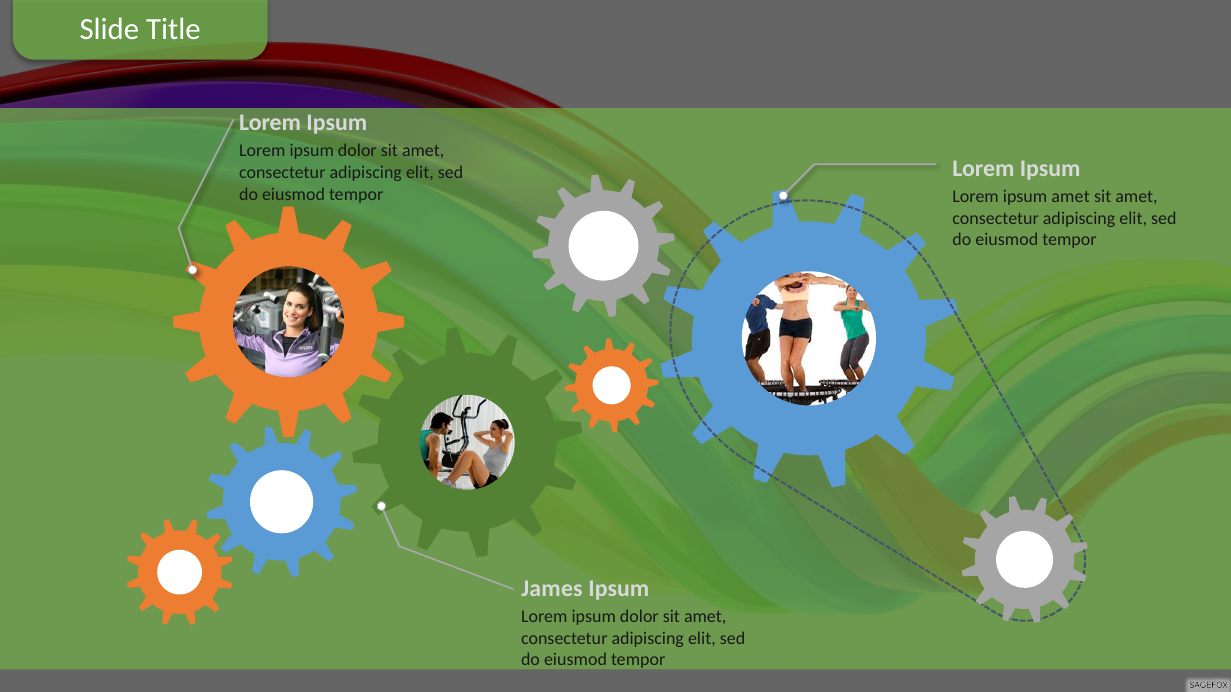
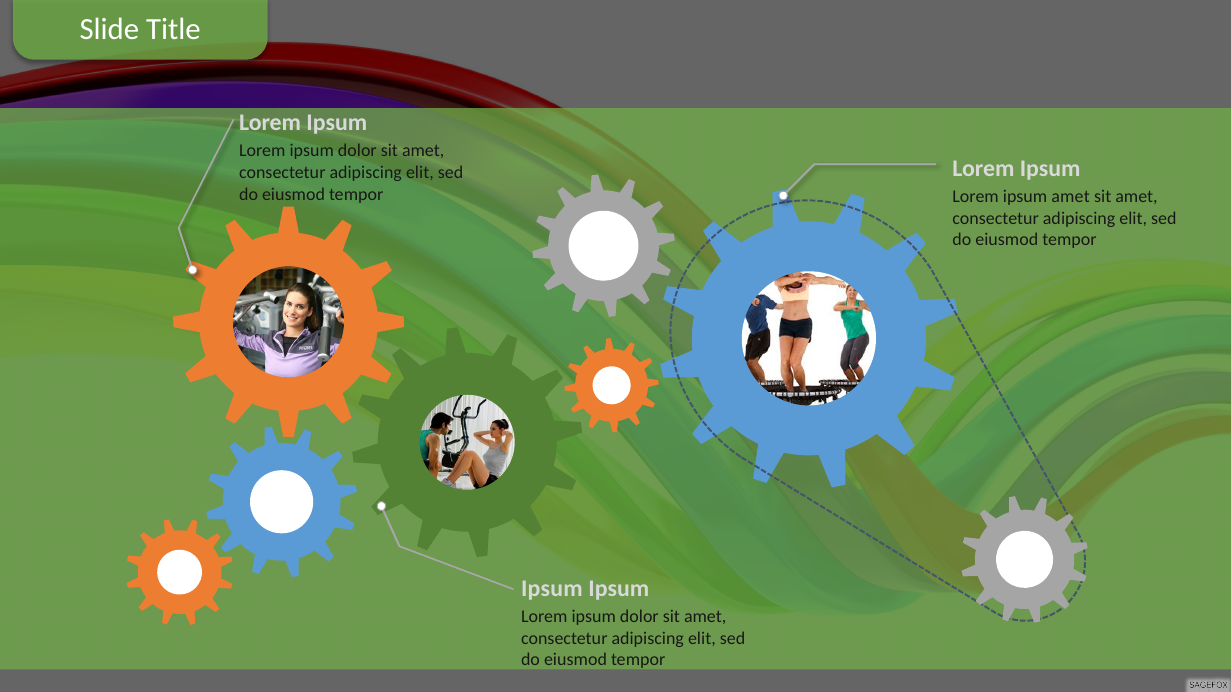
James at (552, 589): James -> Ipsum
